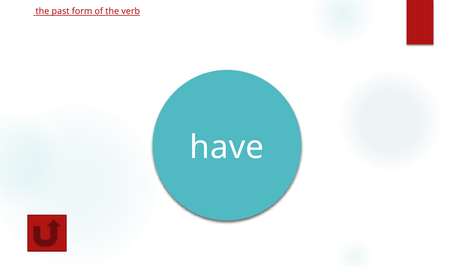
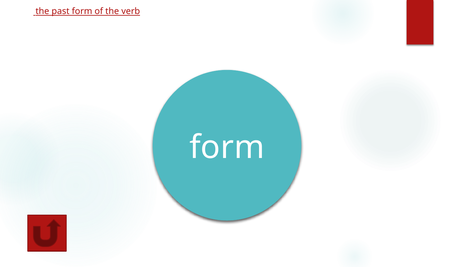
have at (227, 148): have -> form
